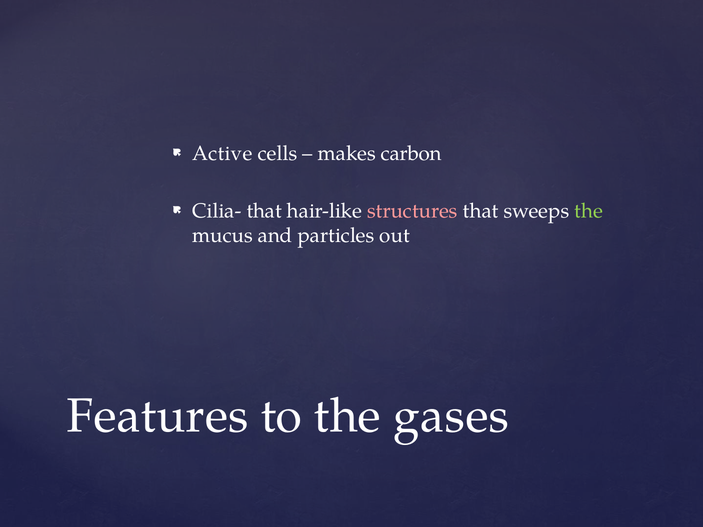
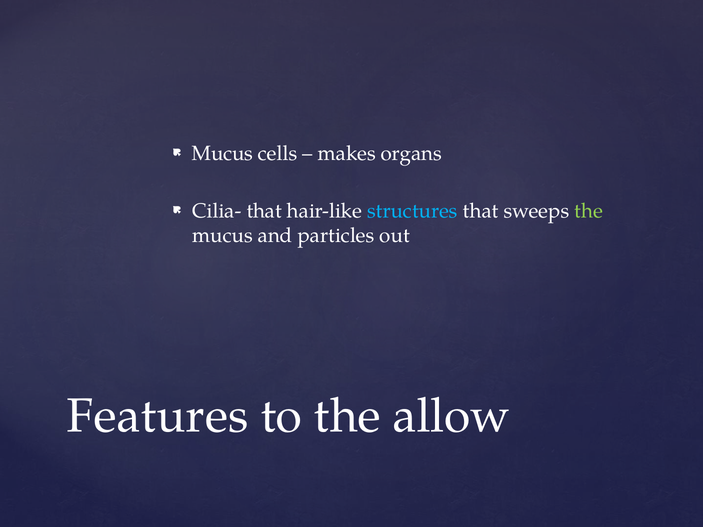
Active at (222, 154): Active -> Mucus
carbon: carbon -> organs
structures colour: pink -> light blue
gases: gases -> allow
